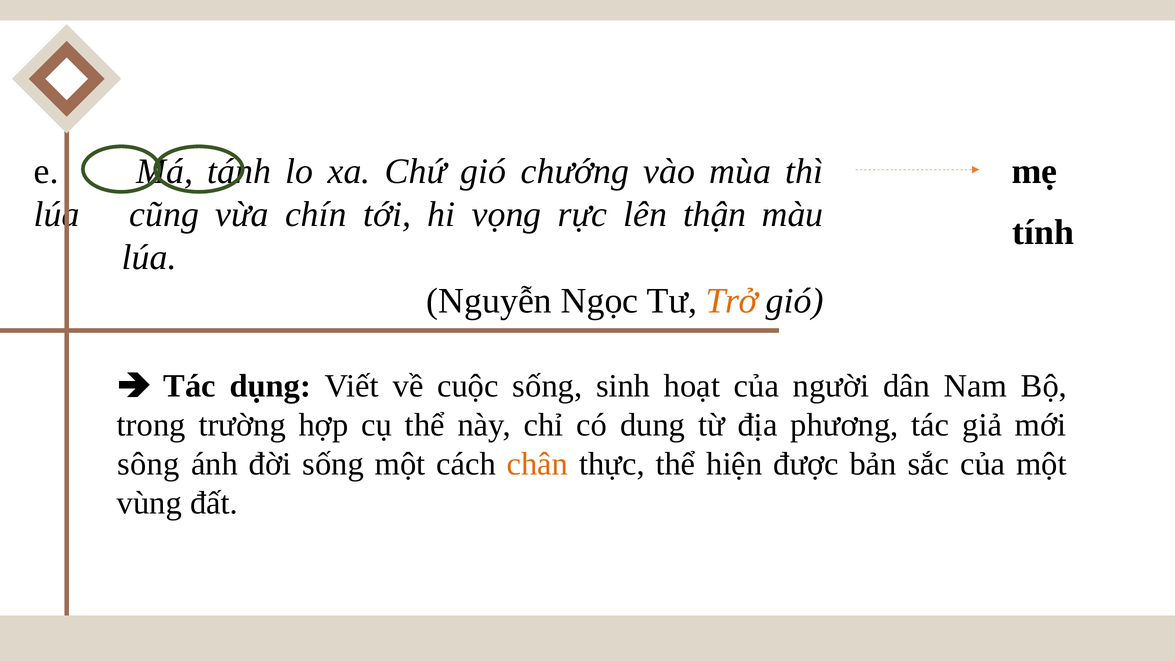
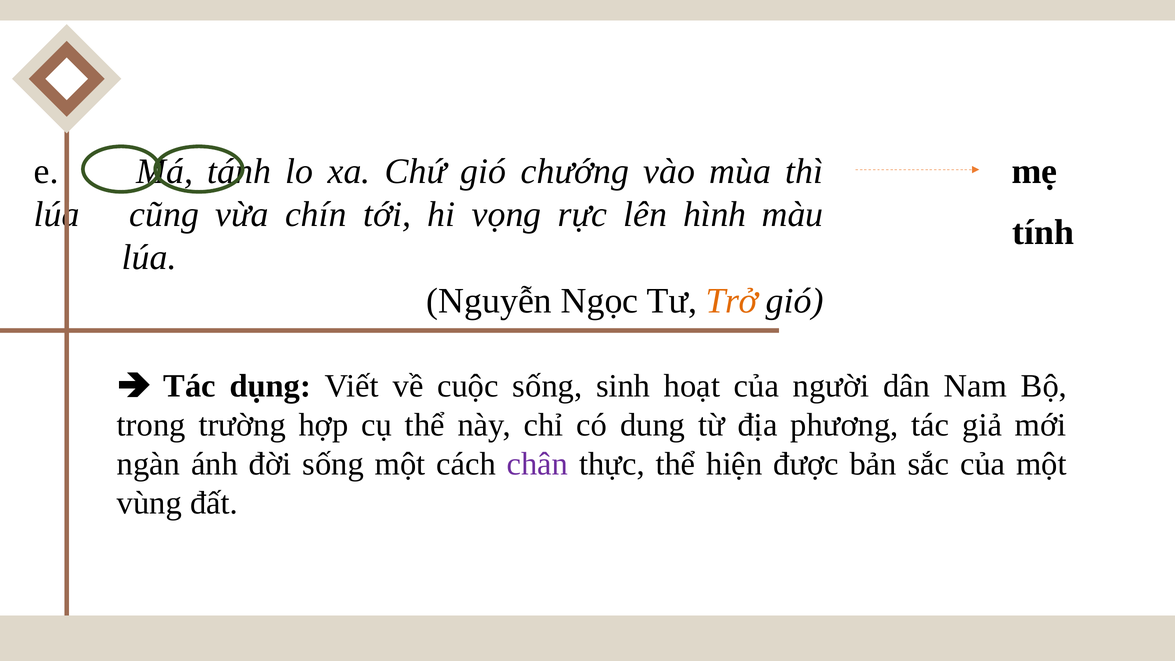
thận: thận -> hình
sông: sông -> ngàn
chân colour: orange -> purple
